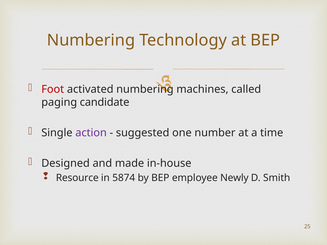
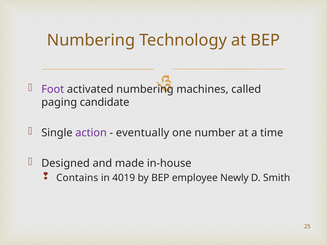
Foot colour: red -> purple
suggested: suggested -> eventually
Resource: Resource -> Contains
5874: 5874 -> 4019
